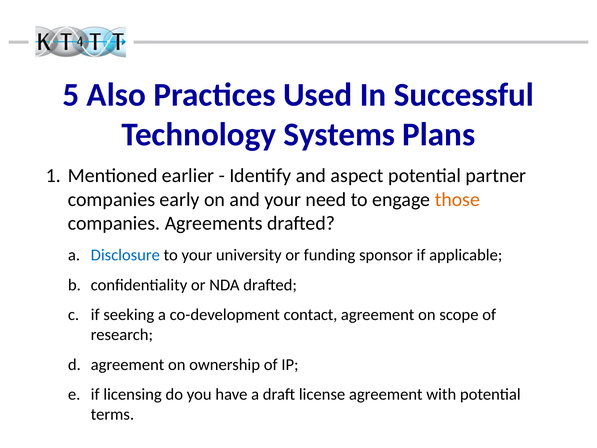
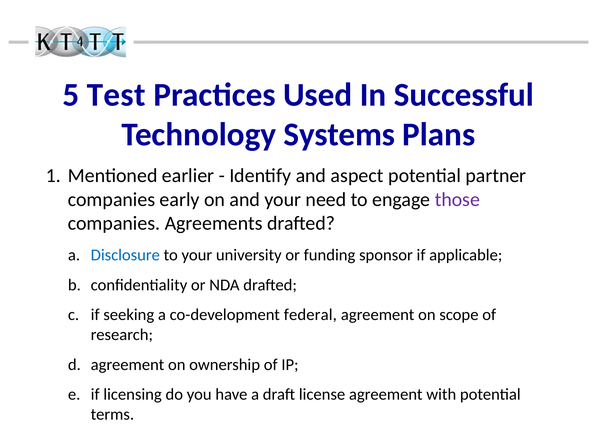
Also: Also -> Test
those colour: orange -> purple
contact: contact -> federal
